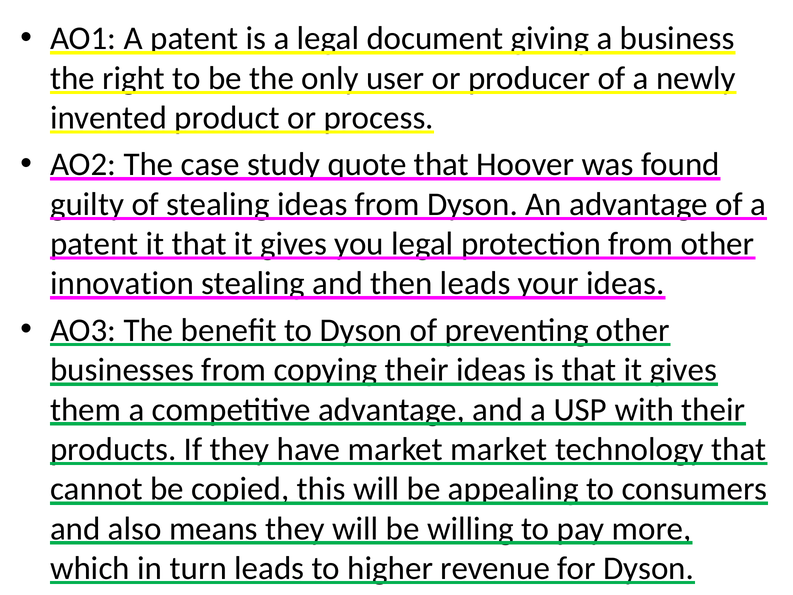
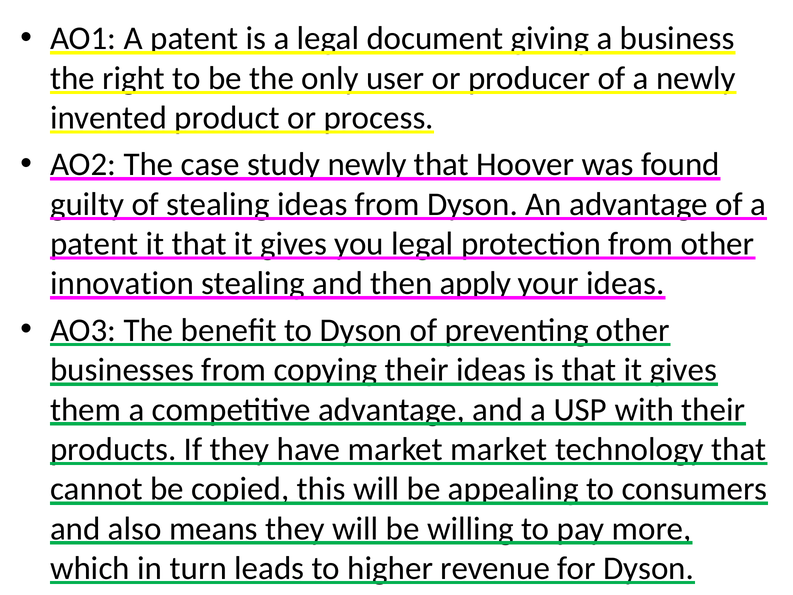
study quote: quote -> newly
then leads: leads -> apply
